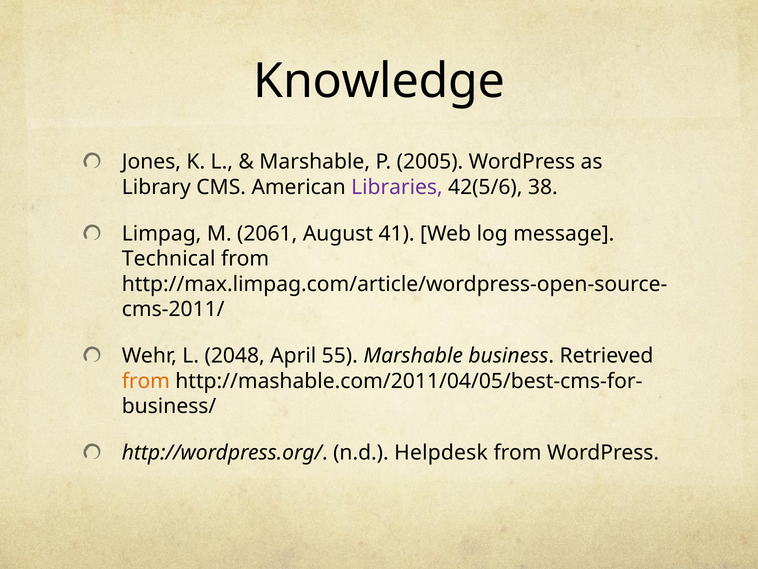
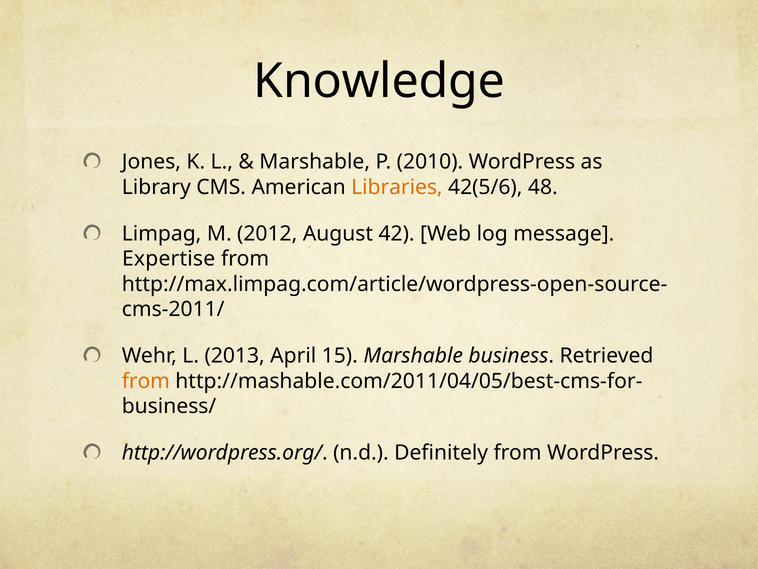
2005: 2005 -> 2010
Libraries colour: purple -> orange
38: 38 -> 48
2061: 2061 -> 2012
41: 41 -> 42
Technical: Technical -> Expertise
2048: 2048 -> 2013
55: 55 -> 15
Helpdesk: Helpdesk -> Definitely
